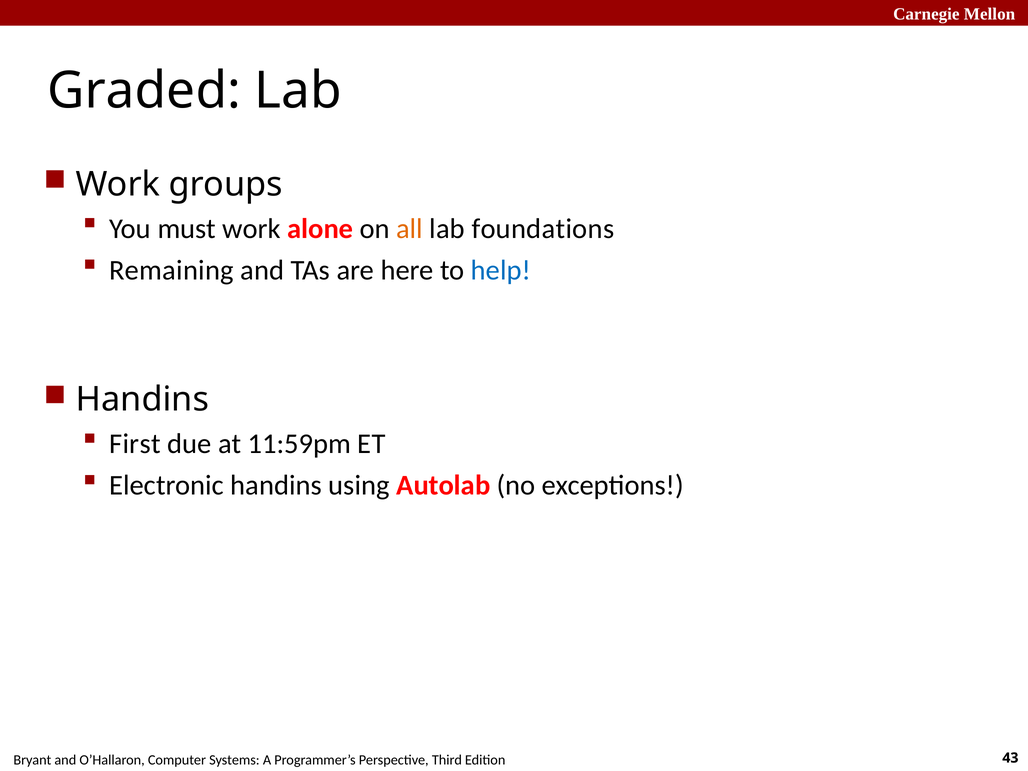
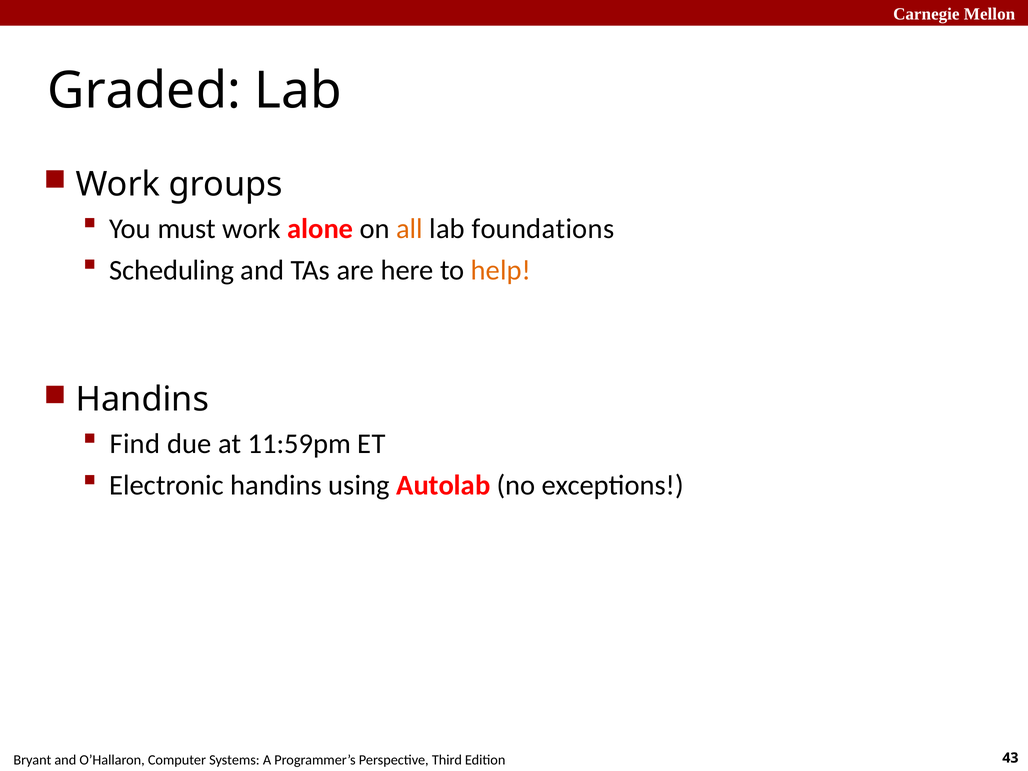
Remaining: Remaining -> Scheduling
help colour: blue -> orange
First: First -> Find
